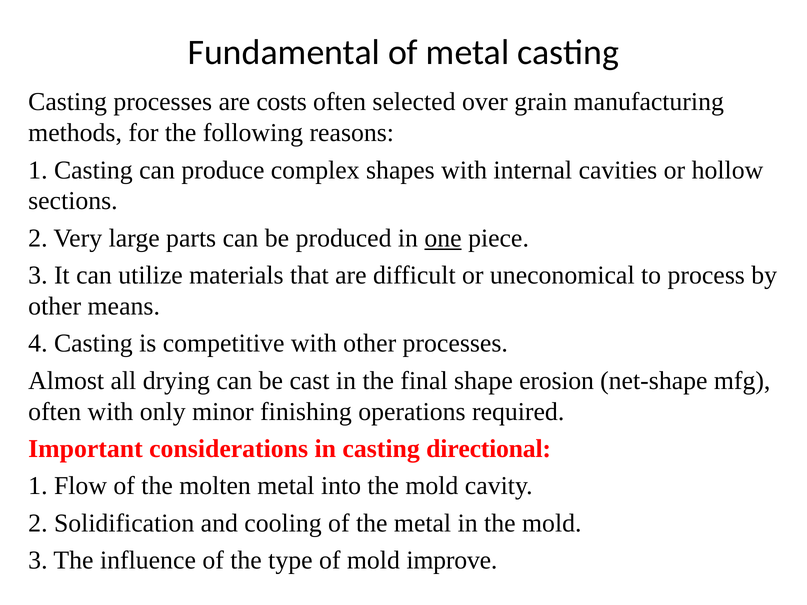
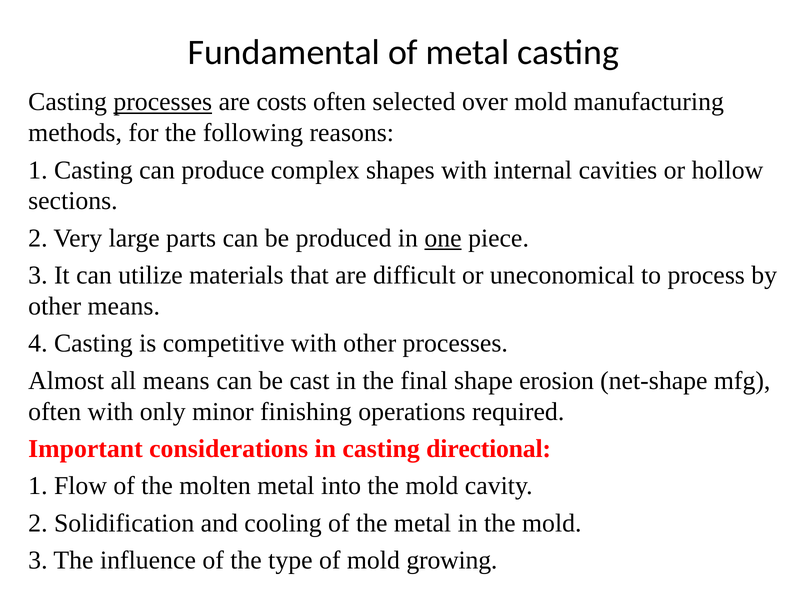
processes at (163, 102) underline: none -> present
over grain: grain -> mold
all drying: drying -> means
improve: improve -> growing
